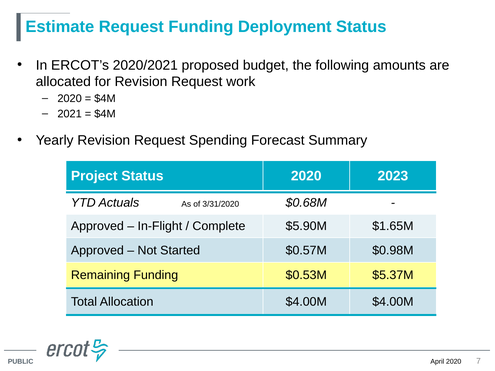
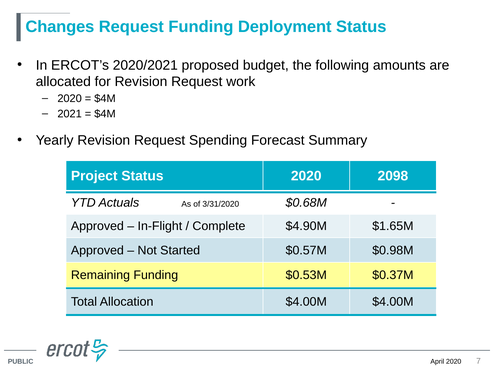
Estimate: Estimate -> Changes
2023: 2023 -> 2098
$5.90M: $5.90M -> $4.90M
$5.37M: $5.37M -> $0.37M
